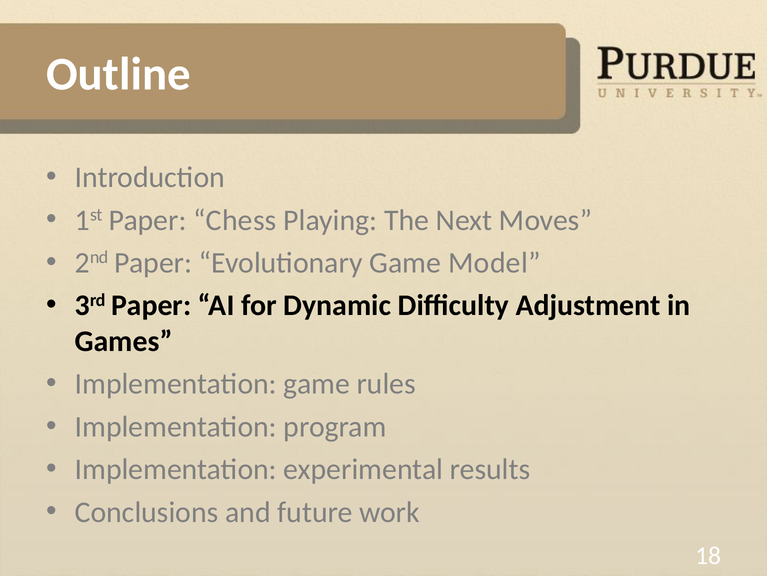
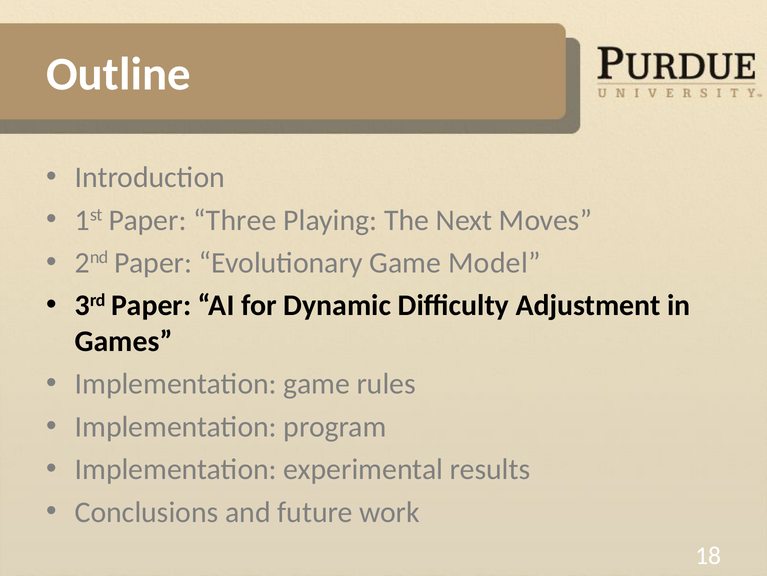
Chess: Chess -> Three
